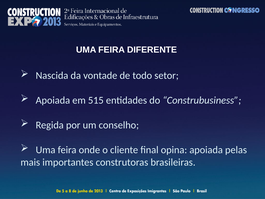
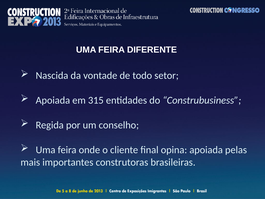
515: 515 -> 315
